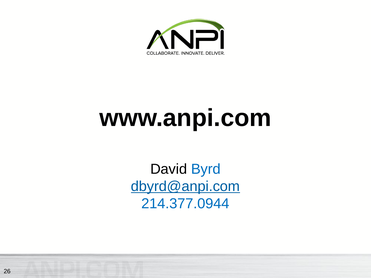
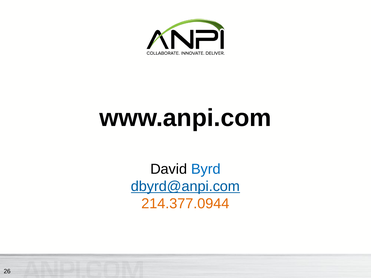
214.377.0944 colour: blue -> orange
